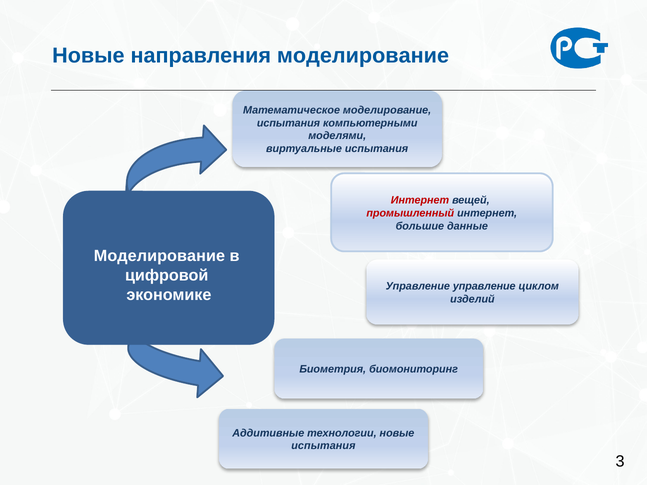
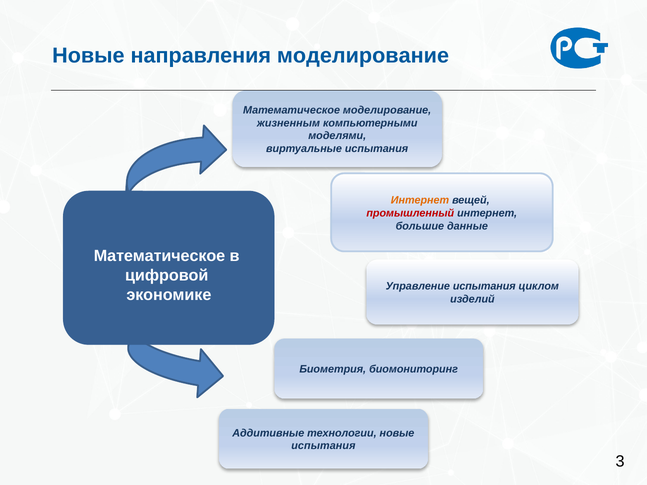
испытания at (288, 123): испытания -> жизненным
Интернет at (420, 200) colour: red -> orange
Моделирование at (159, 256): Моделирование -> Математическое
Управление управление: управление -> испытания
